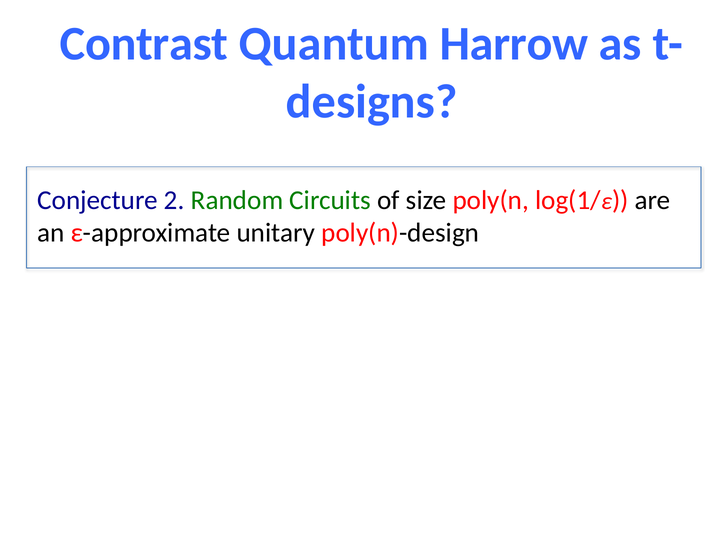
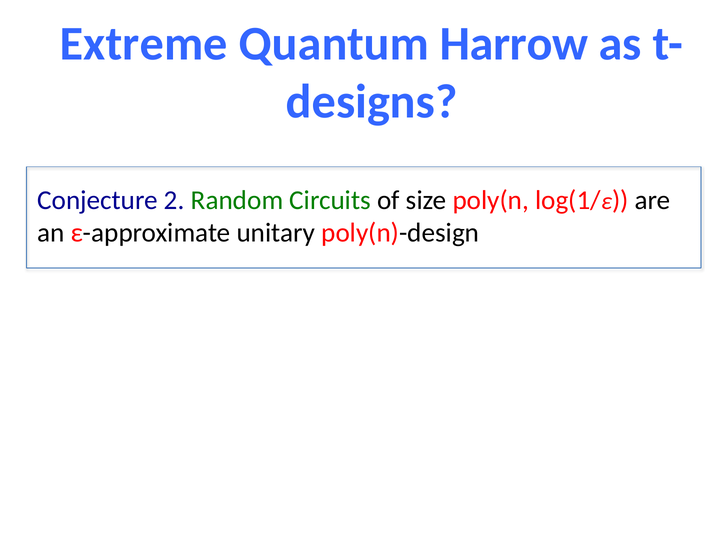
Contrast: Contrast -> Extreme
